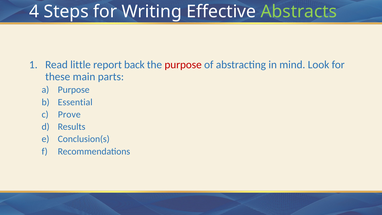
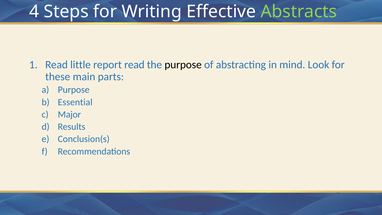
report back: back -> read
purpose at (183, 65) colour: red -> black
Prove: Prove -> Major
